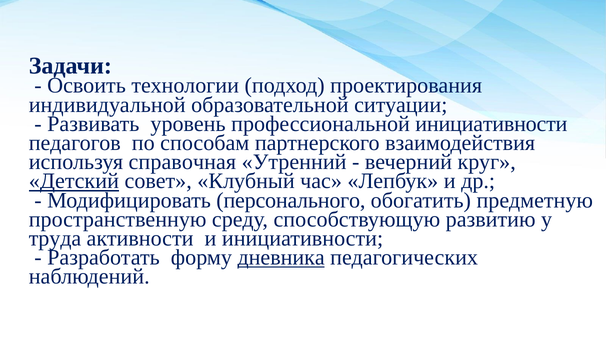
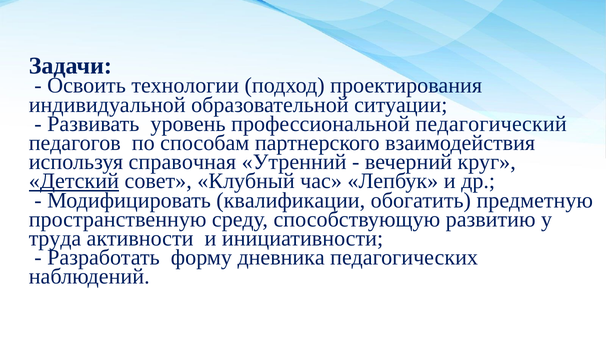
профессиональной инициативности: инициативности -> педагогический
персонального: персонального -> квалификации
дневника underline: present -> none
